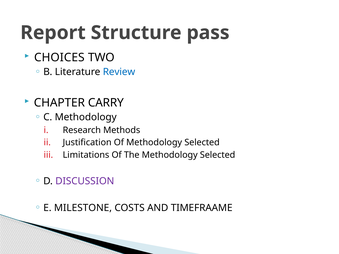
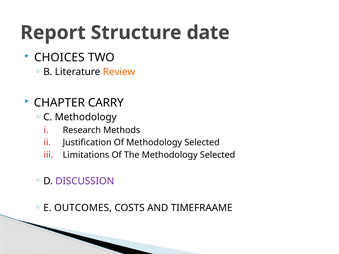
pass: pass -> date
Review colour: blue -> orange
MILESTONE: MILESTONE -> OUTCOMES
